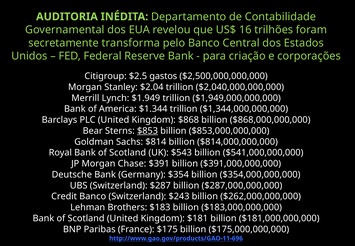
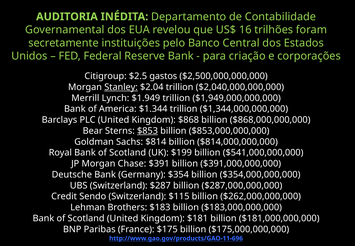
transforma: transforma -> instituições
Stanley underline: none -> present
$543: $543 -> $199
Credit Banco: Banco -> Sendo
$243: $243 -> $115
